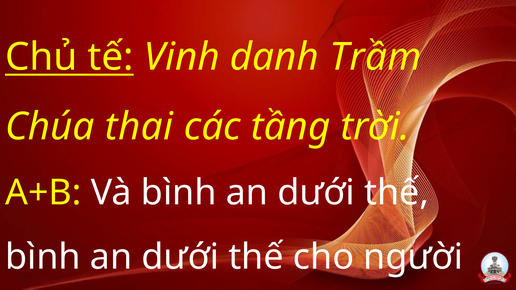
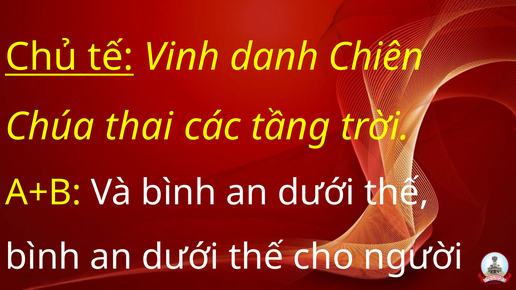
Trầm: Trầm -> Chiên
